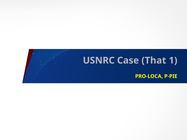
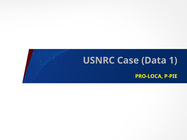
That: That -> Data
